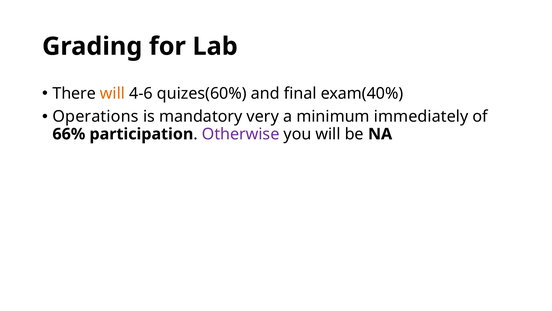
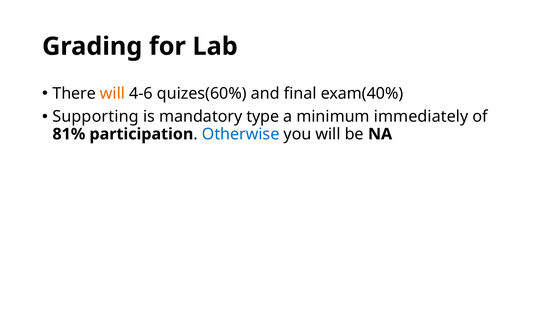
Operations: Operations -> Supporting
very: very -> type
66%: 66% -> 81%
Otherwise colour: purple -> blue
